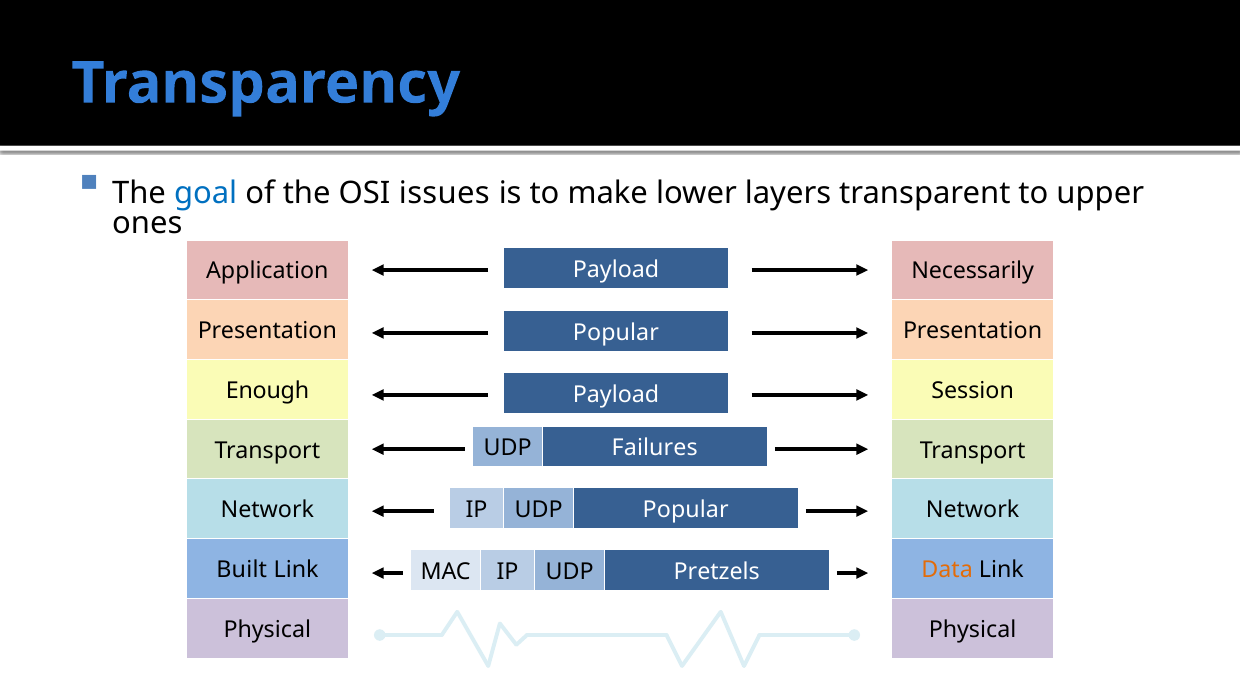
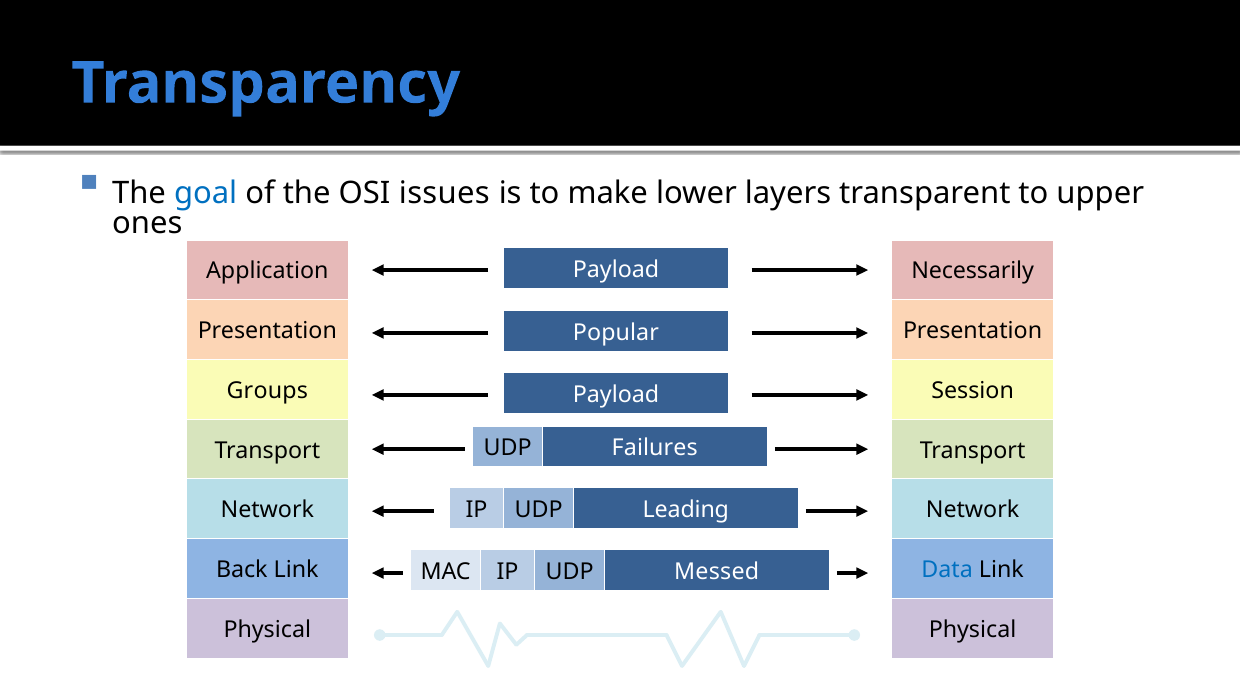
Enough: Enough -> Groups
UDP Popular: Popular -> Leading
Built: Built -> Back
Data colour: orange -> blue
Pretzels: Pretzels -> Messed
